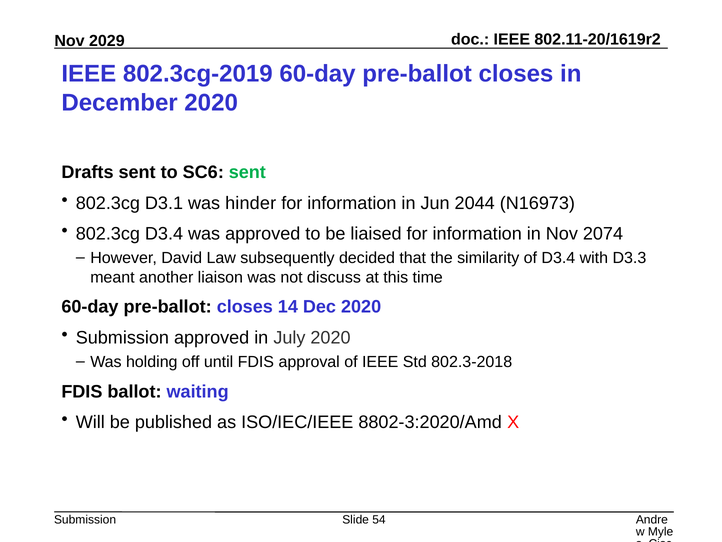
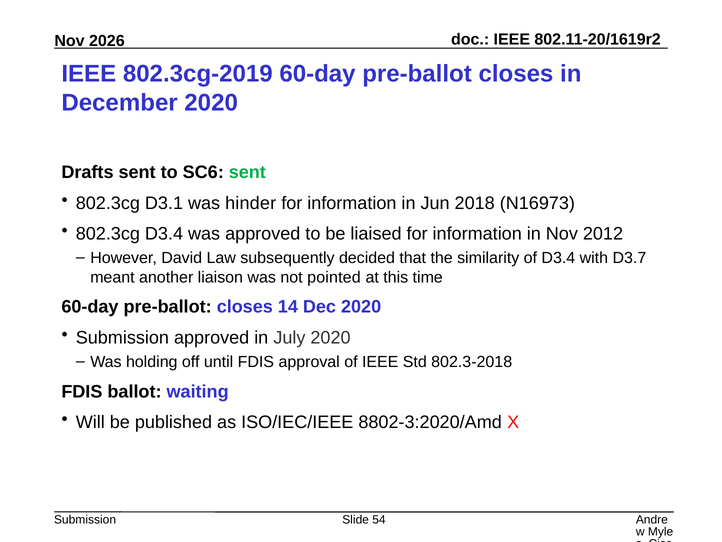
2029: 2029 -> 2026
2044: 2044 -> 2018
2074: 2074 -> 2012
D3.3: D3.3 -> D3.7
discuss: discuss -> pointed
